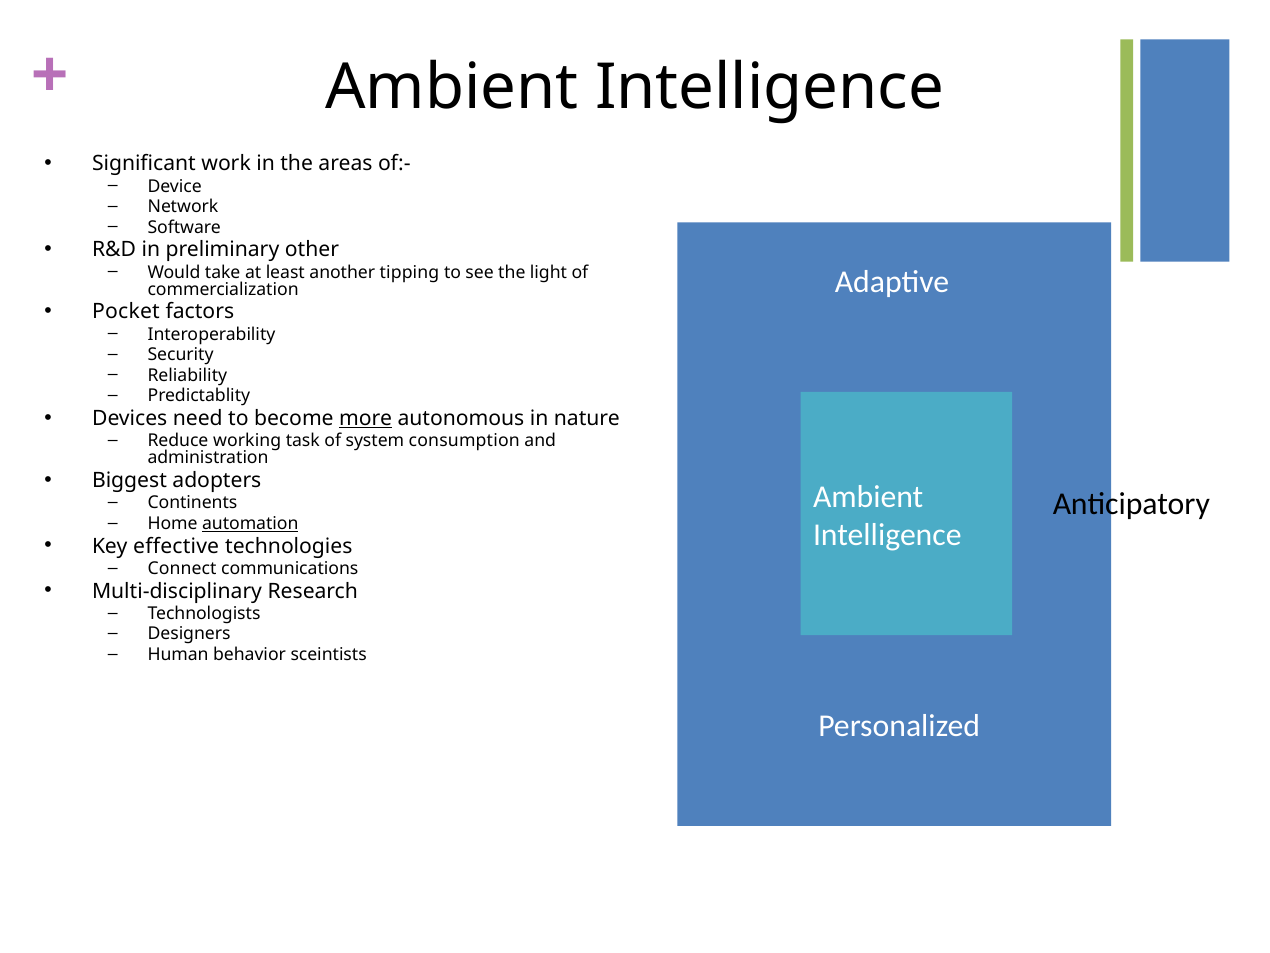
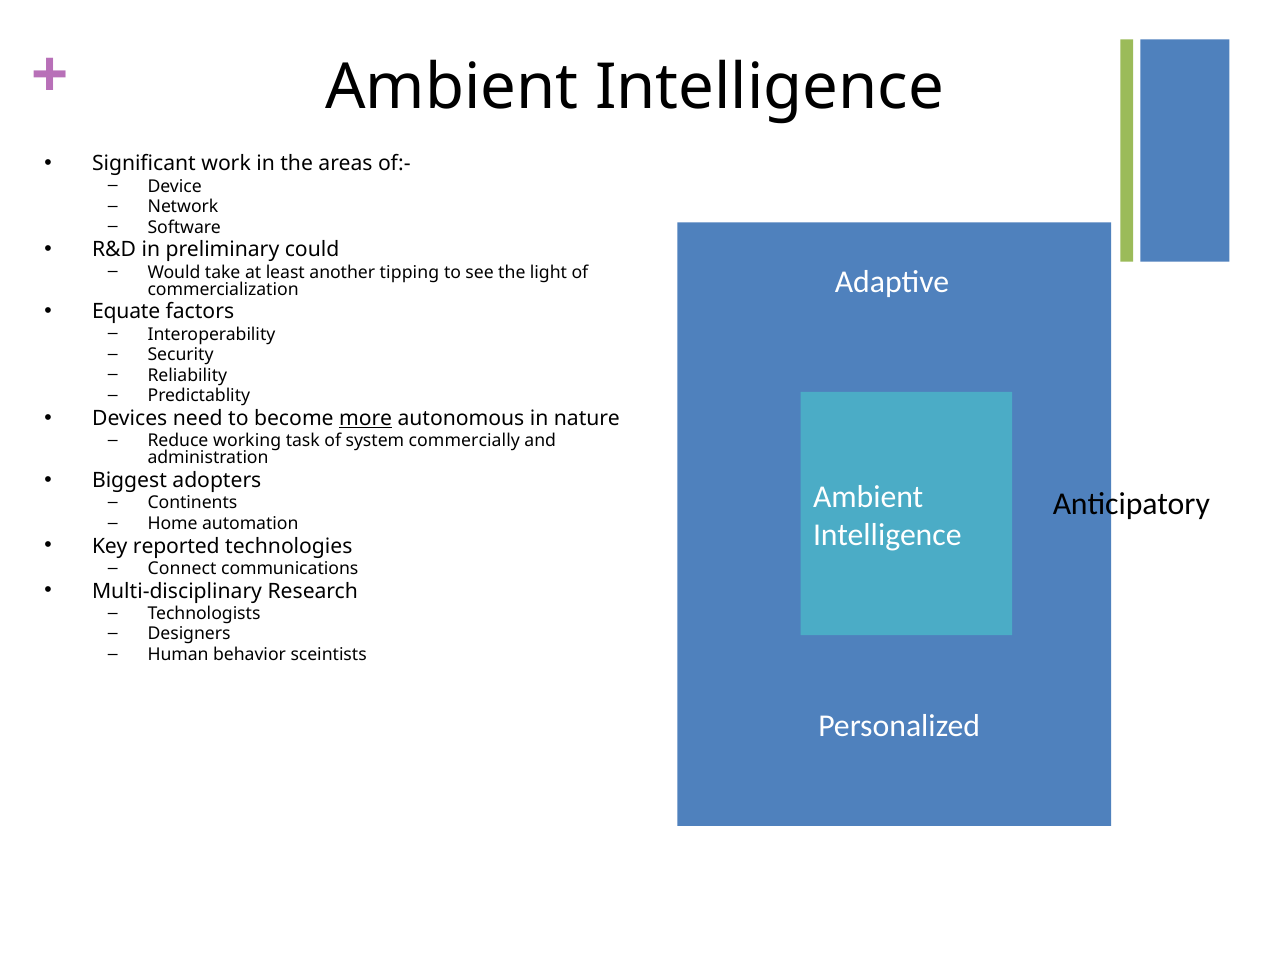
other: other -> could
Pocket: Pocket -> Equate
consumption: consumption -> commercially
automation underline: present -> none
effective: effective -> reported
